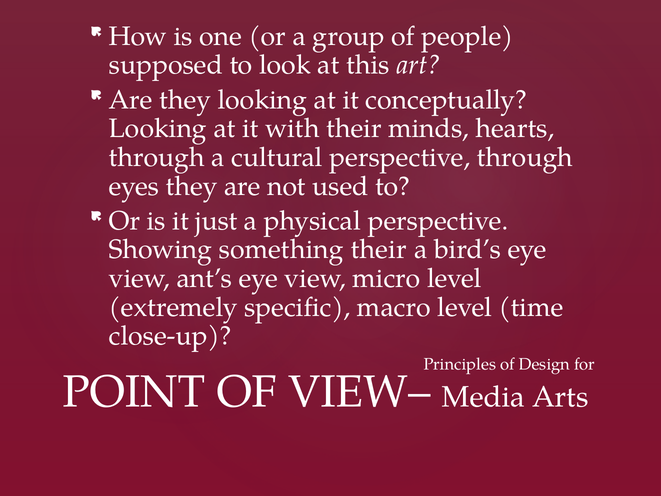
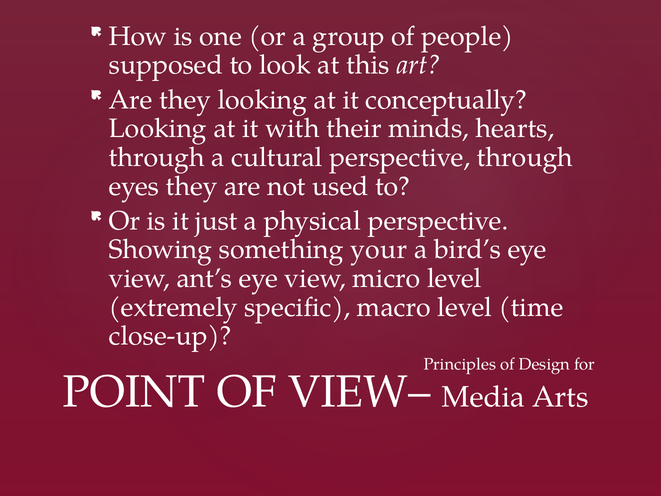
something their: their -> your
